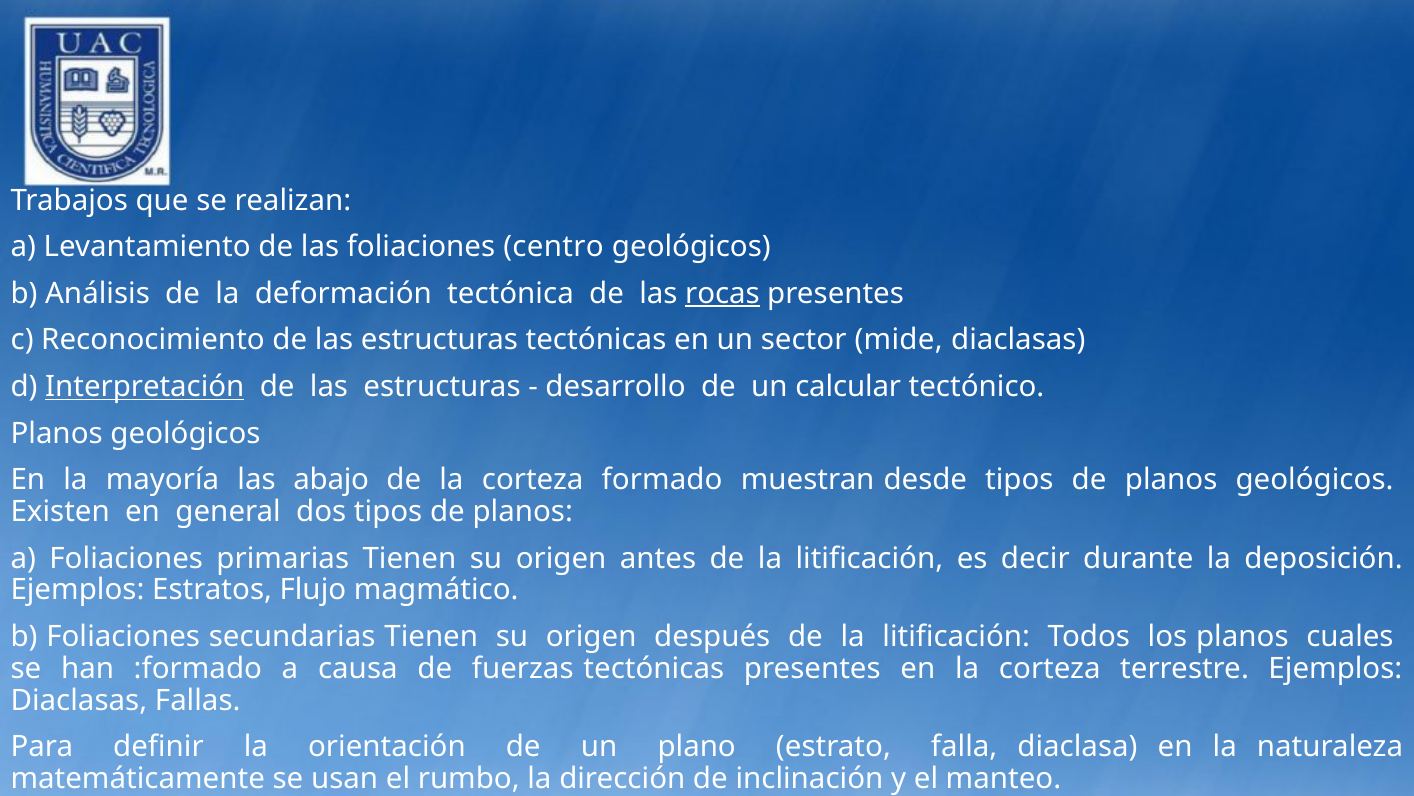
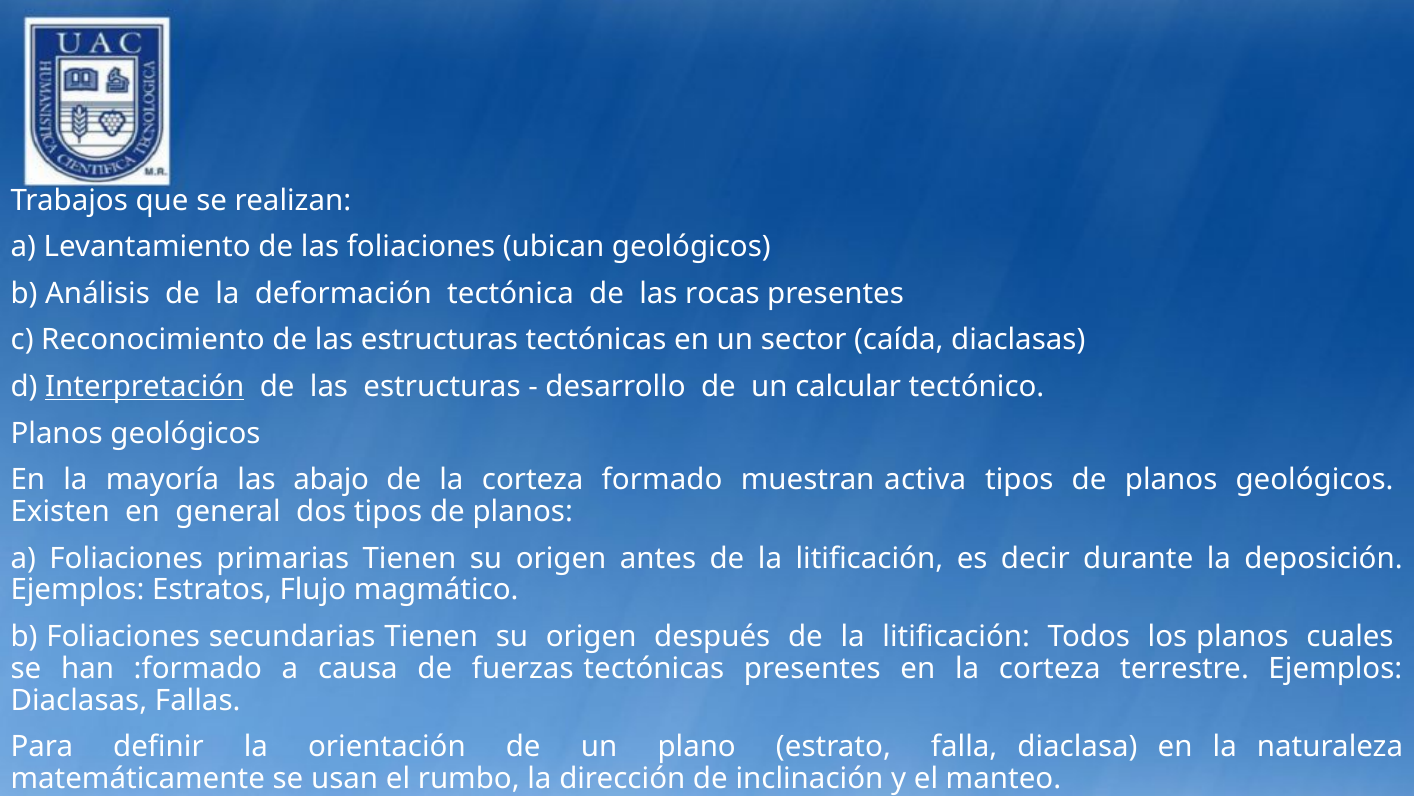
centro: centro -> ubican
rocas underline: present -> none
mide: mide -> caída
desde: desde -> activa
